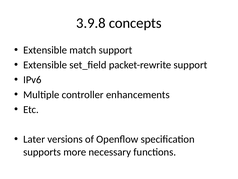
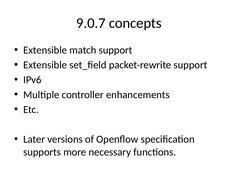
3.9.8: 3.9.8 -> 9.0.7
